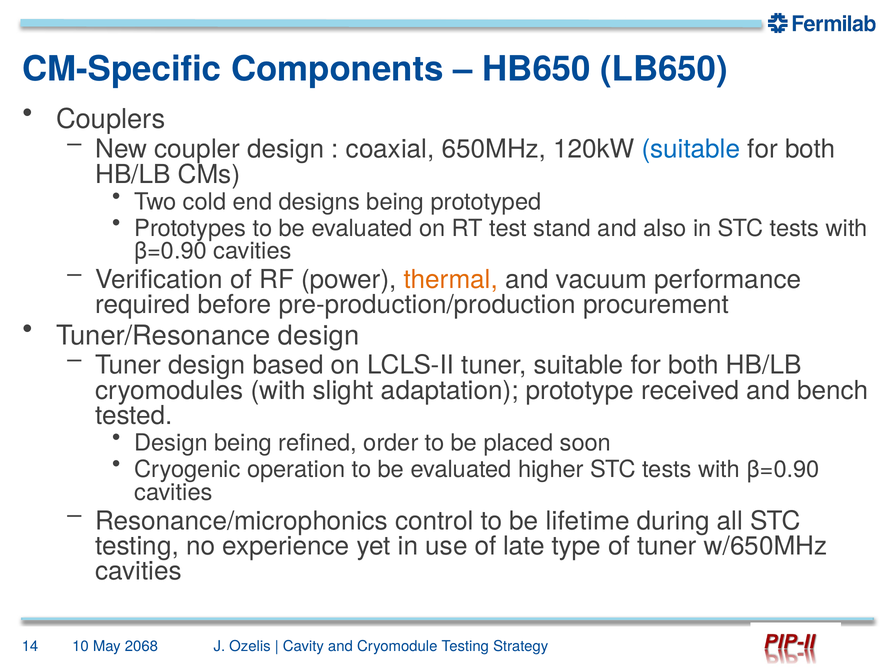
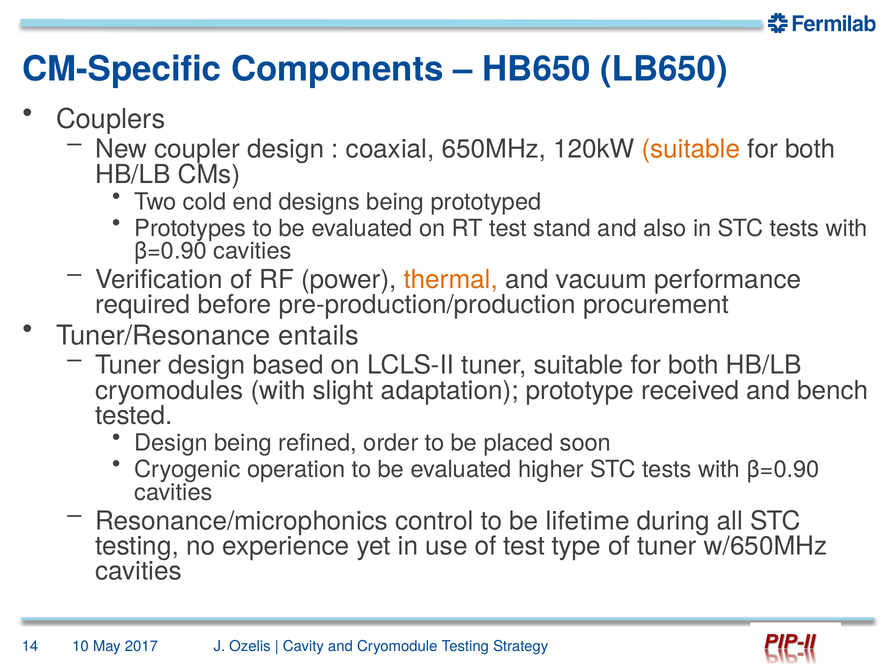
suitable at (691, 149) colour: blue -> orange
Tuner/Resonance design: design -> entails
of late: late -> test
2068: 2068 -> 2017
